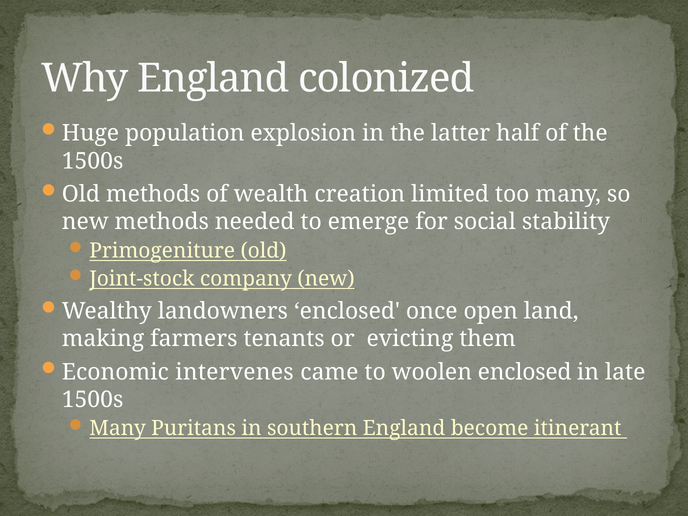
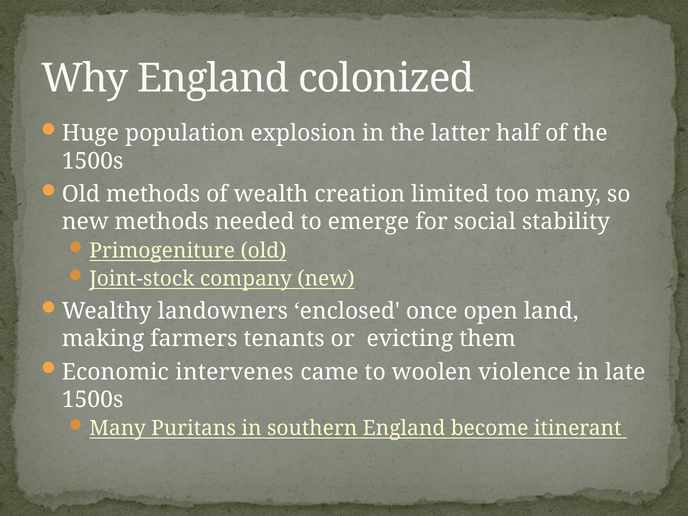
woolen enclosed: enclosed -> violence
